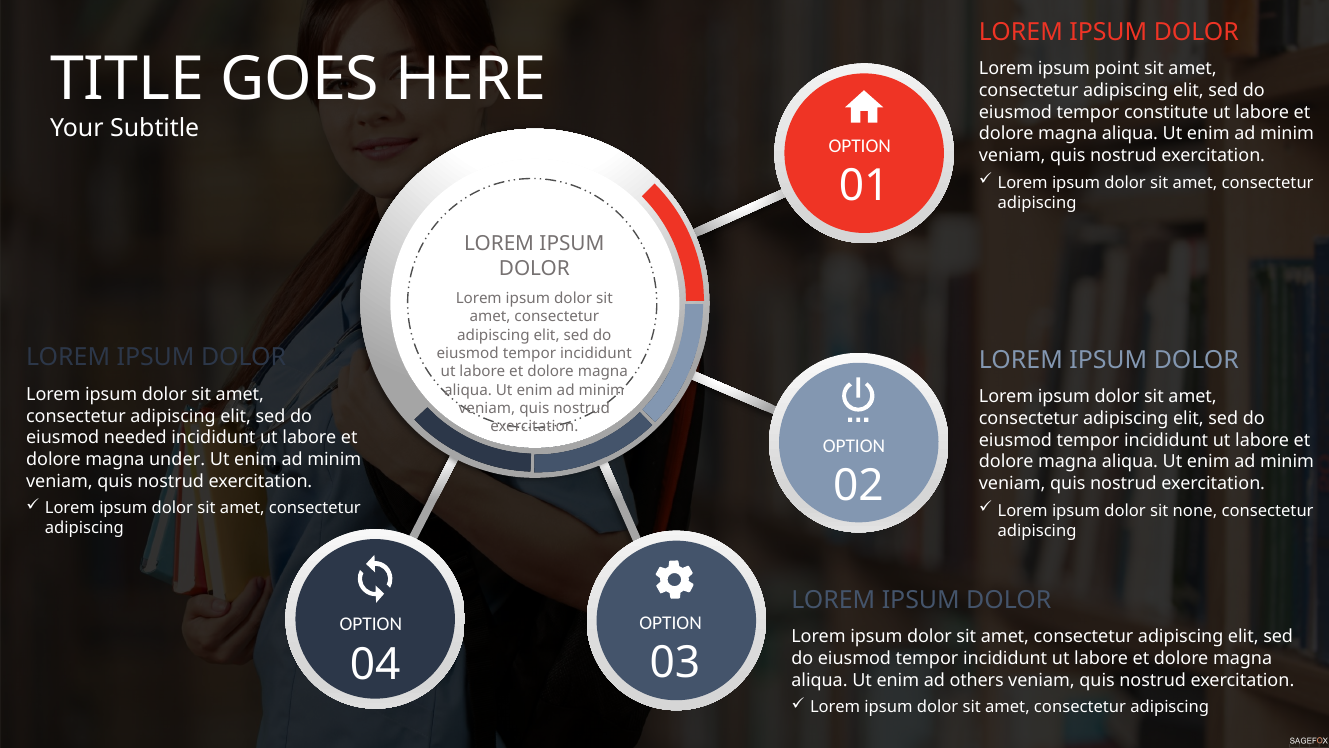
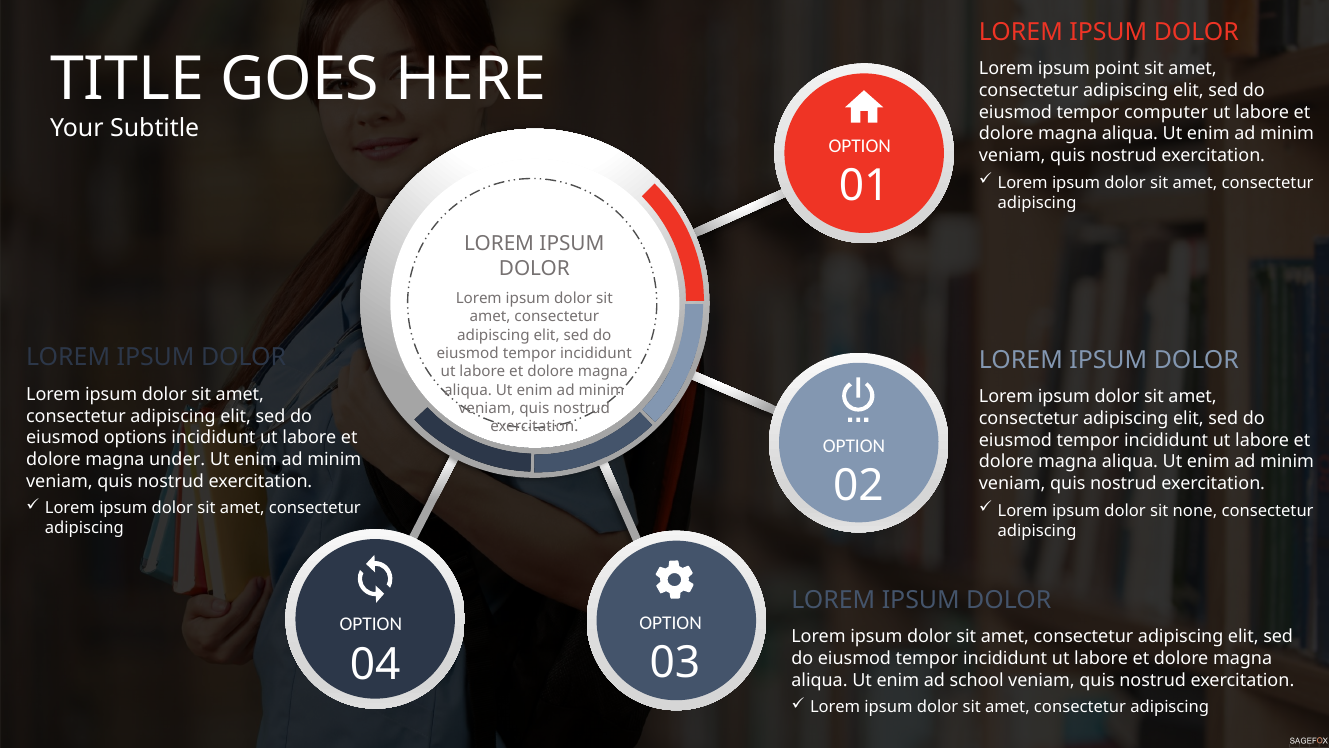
constitute: constitute -> computer
needed: needed -> options
others: others -> school
